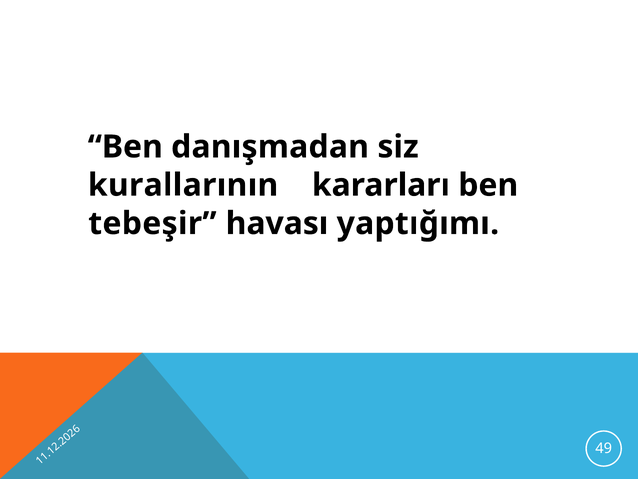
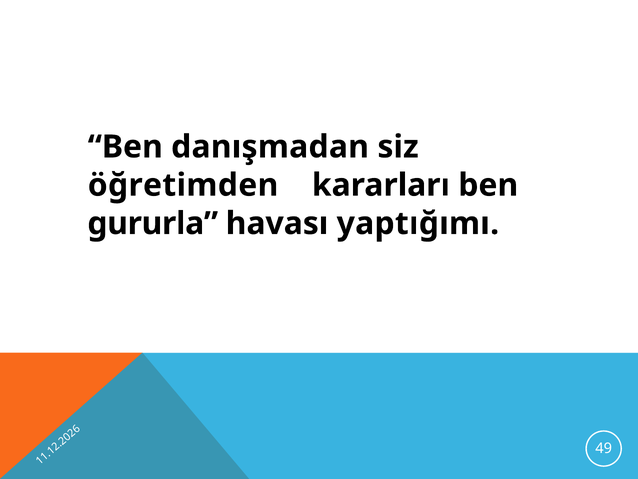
kurallarının: kurallarının -> öğretimden
tebeşir: tebeşir -> gururla
